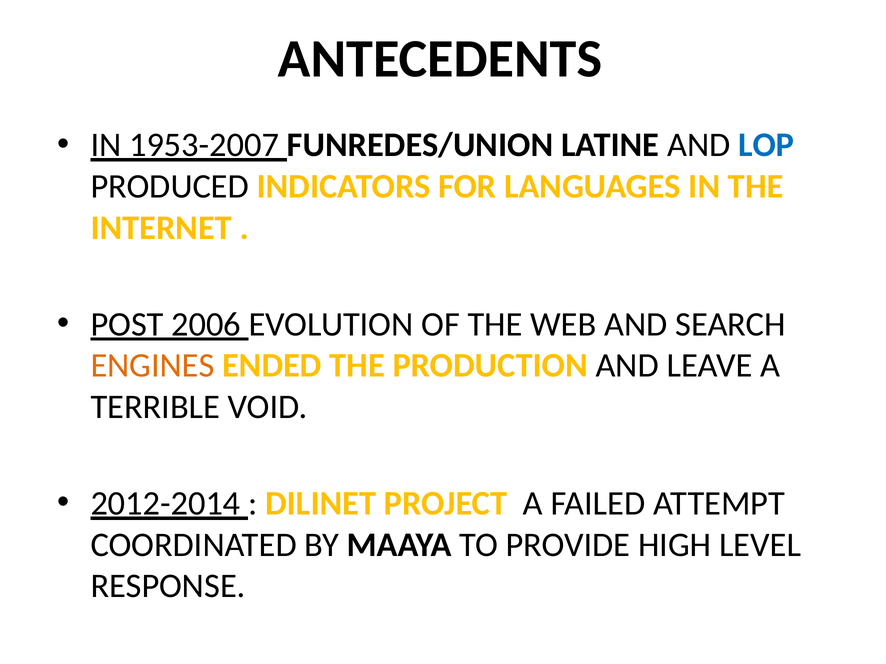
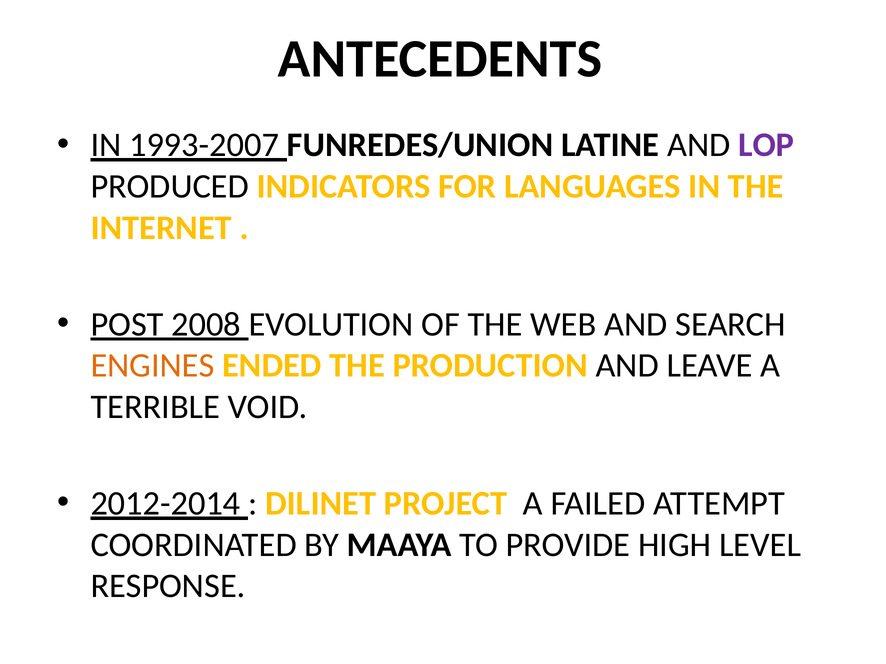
1953-2007: 1953-2007 -> 1993-2007
LOP colour: blue -> purple
2006: 2006 -> 2008
